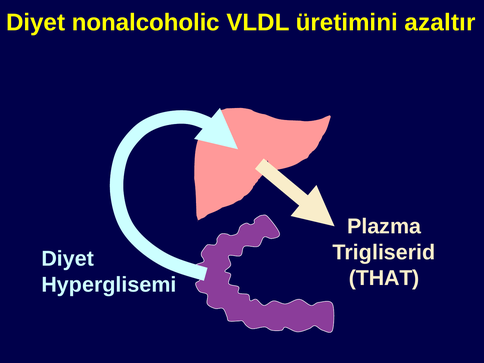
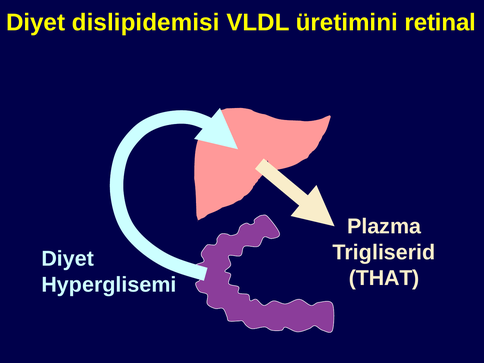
nonalcoholic: nonalcoholic -> dislipidemisi
azaltır: azaltır -> retinal
